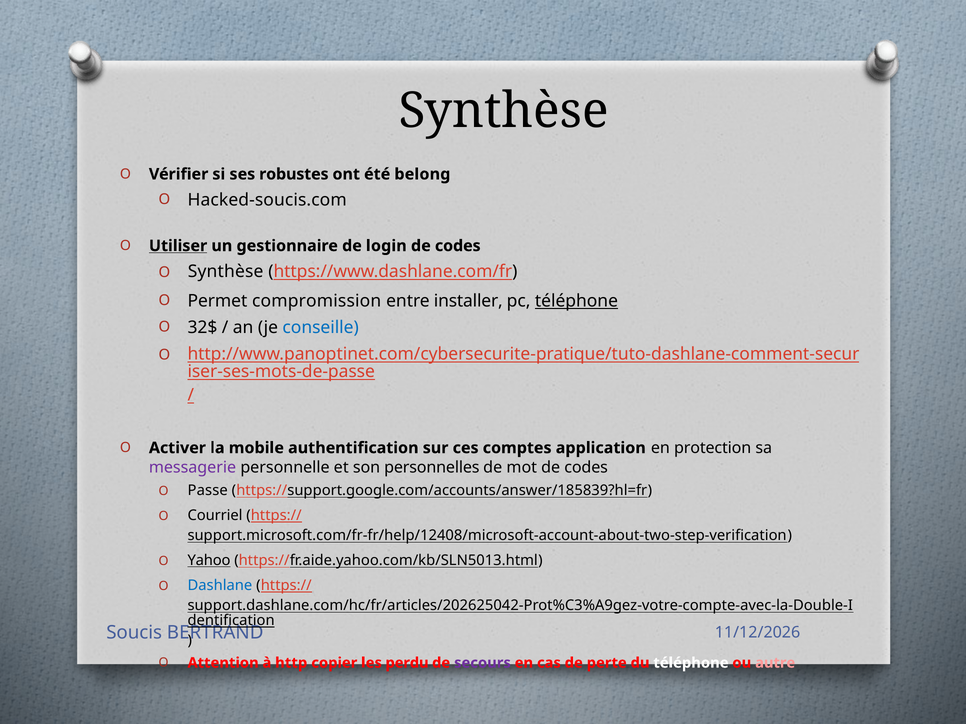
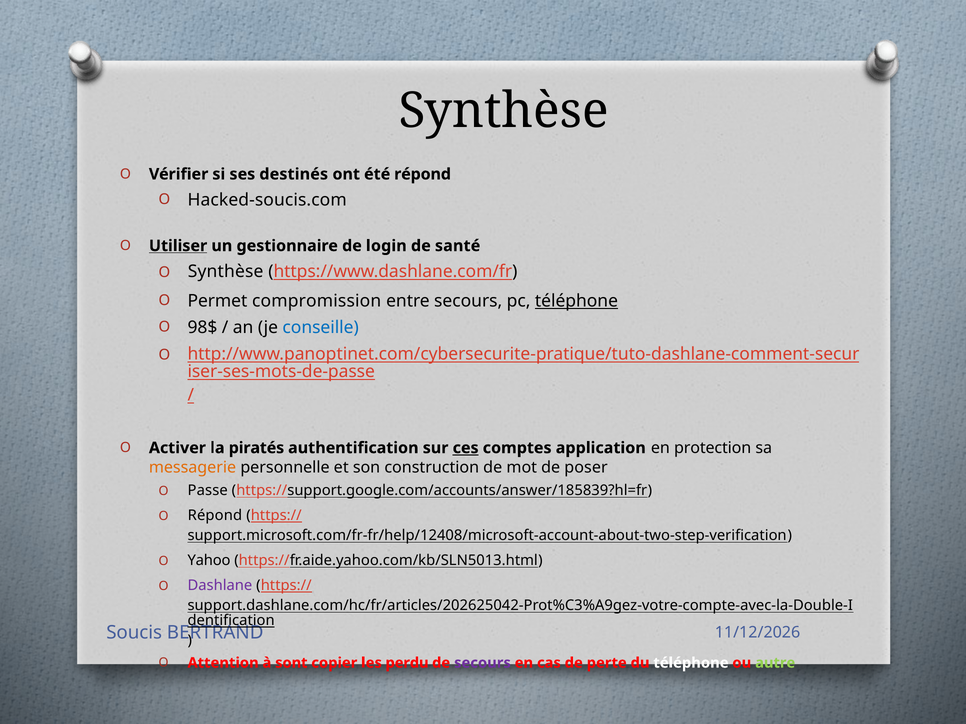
robustes: robustes -> destinés
été belong: belong -> répond
codes at (458, 246): codes -> santé
entre installer: installer -> secours
32$: 32$ -> 98$
mobile: mobile -> piratés
ces underline: none -> present
messagerie colour: purple -> orange
personnelles: personnelles -> construction
mot de codes: codes -> poser
Courriel at (215, 516): Courriel -> Répond
Yahoo underline: present -> none
Dashlane colour: blue -> purple
http: http -> sont
autre colour: pink -> light green
